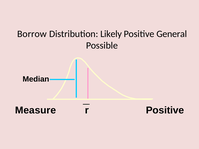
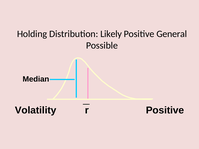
Borrow: Borrow -> Holding
Measure: Measure -> Volatility
